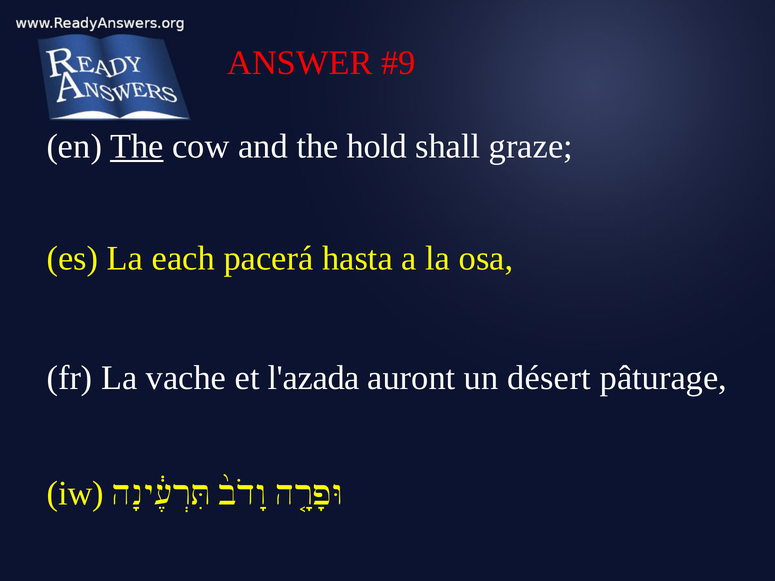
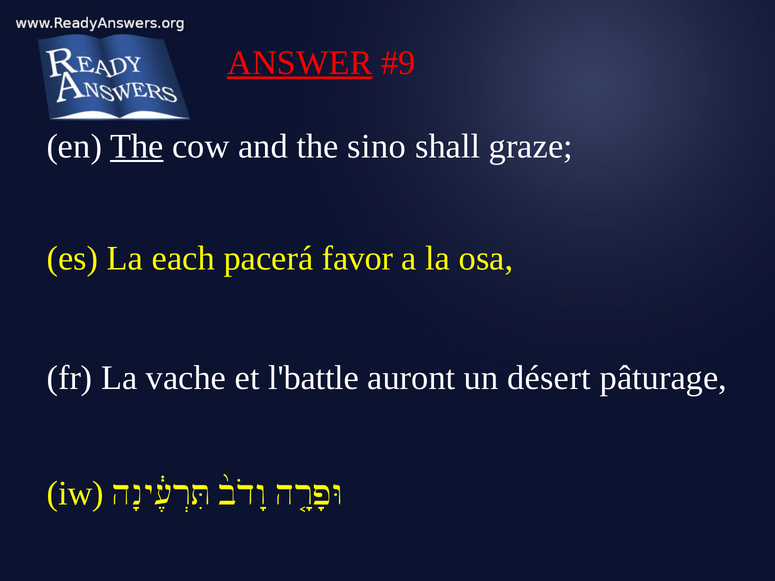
ANSWER underline: none -> present
hold: hold -> sino
hasta: hasta -> favor
l'azada: l'azada -> l'battle
